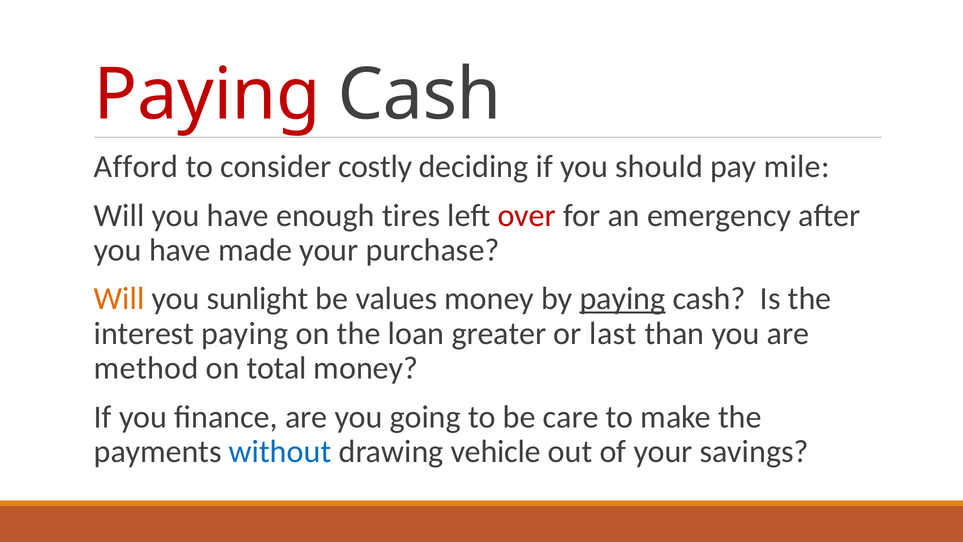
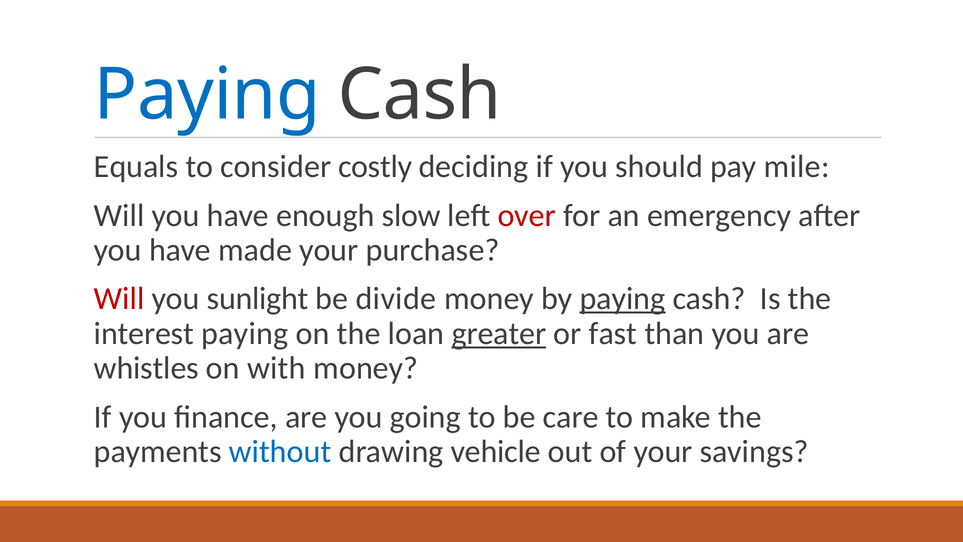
Paying at (207, 95) colour: red -> blue
Afford: Afford -> Equals
tires: tires -> slow
Will at (119, 299) colour: orange -> red
values: values -> divide
greater underline: none -> present
last: last -> fast
method: method -> whistles
total: total -> with
